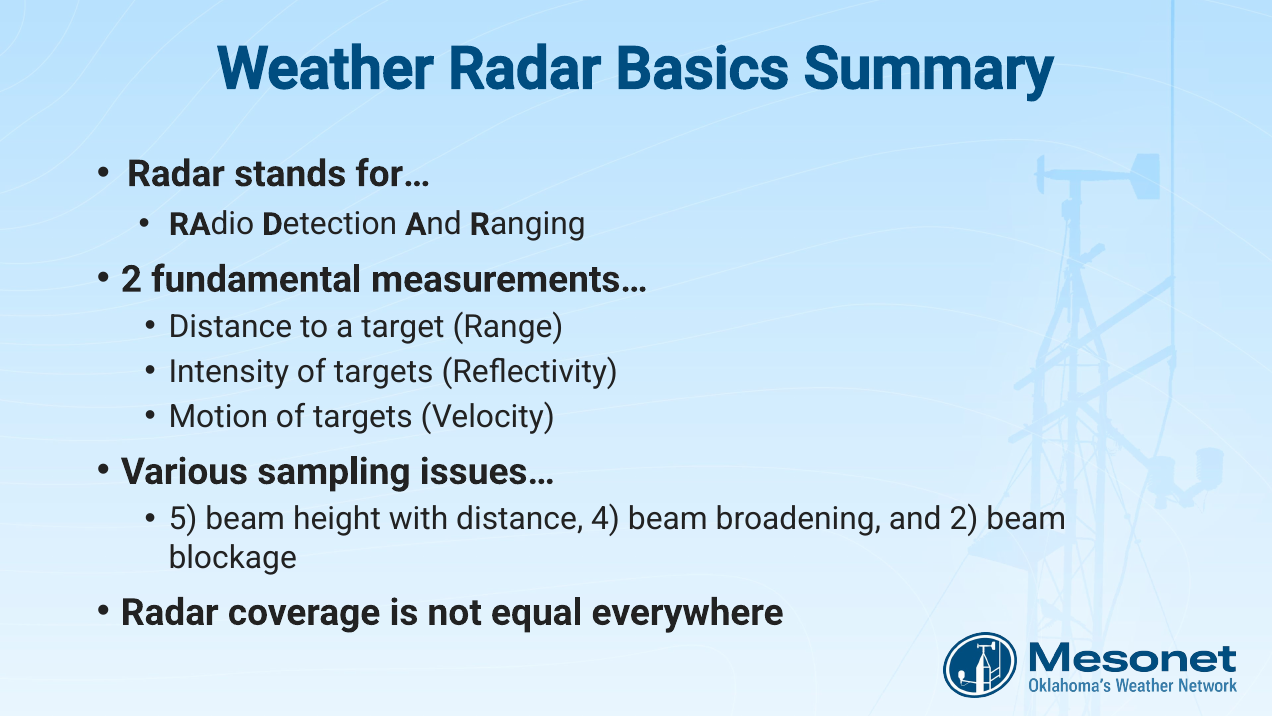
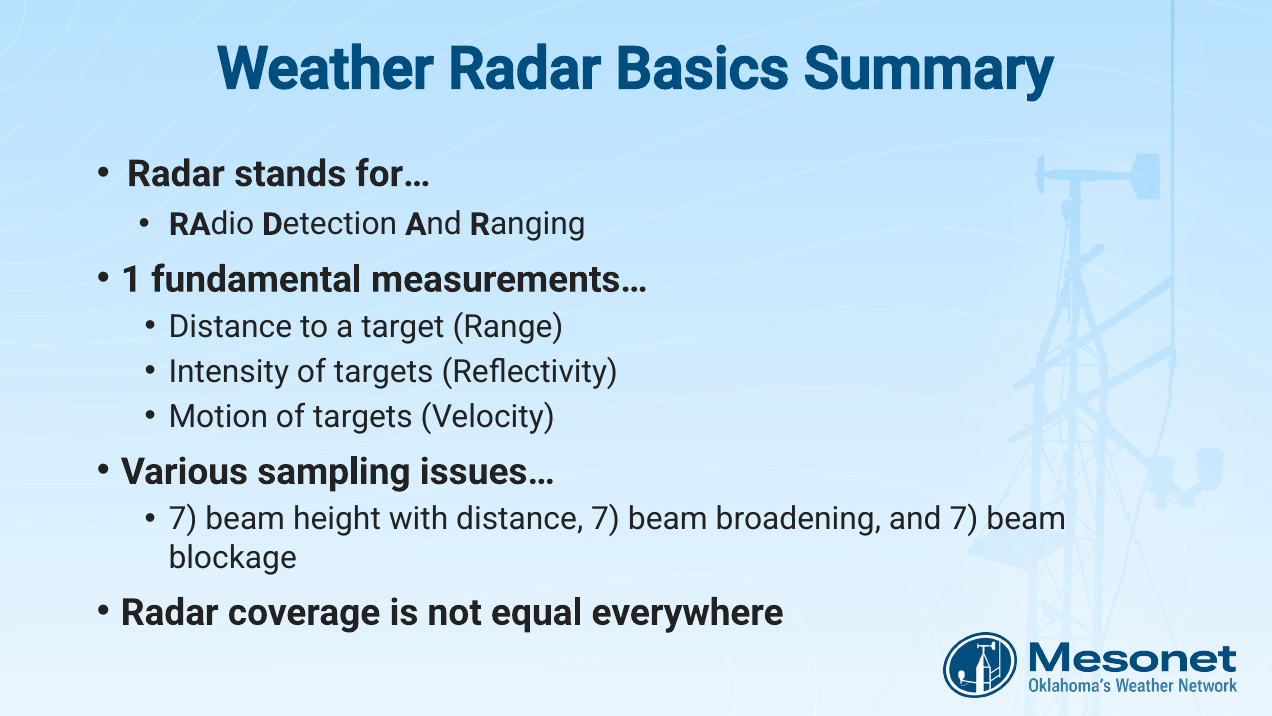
2 at (131, 279): 2 -> 1
5 at (183, 519): 5 -> 7
distance 4: 4 -> 7
and 2: 2 -> 7
